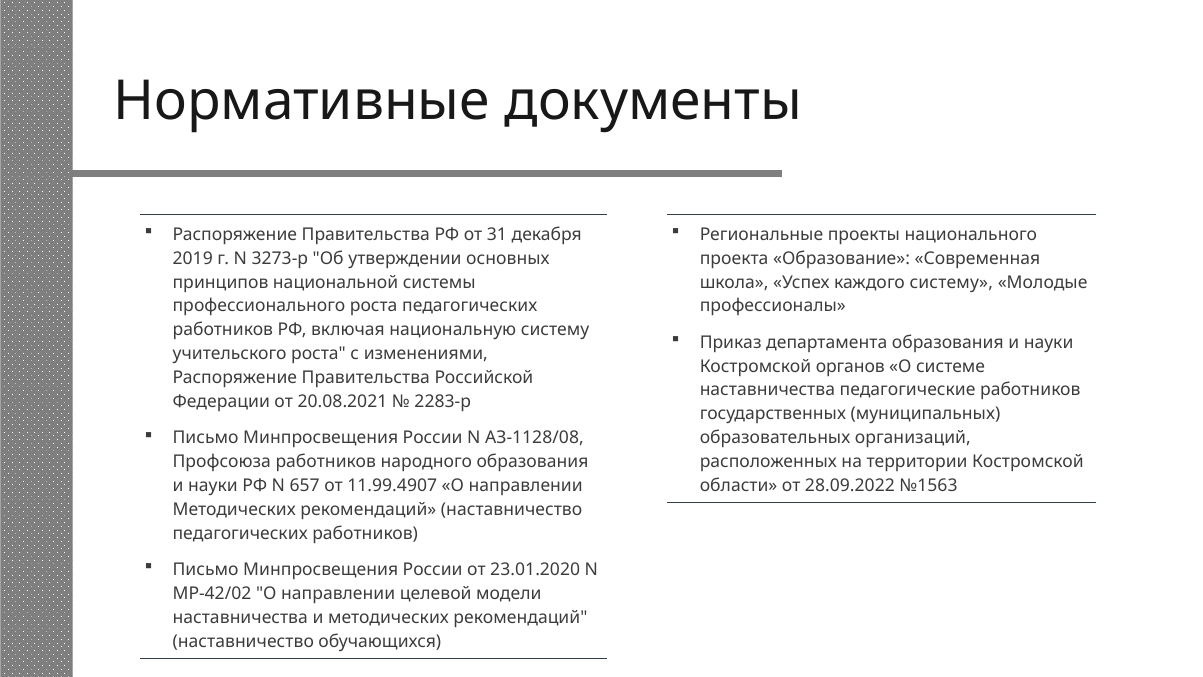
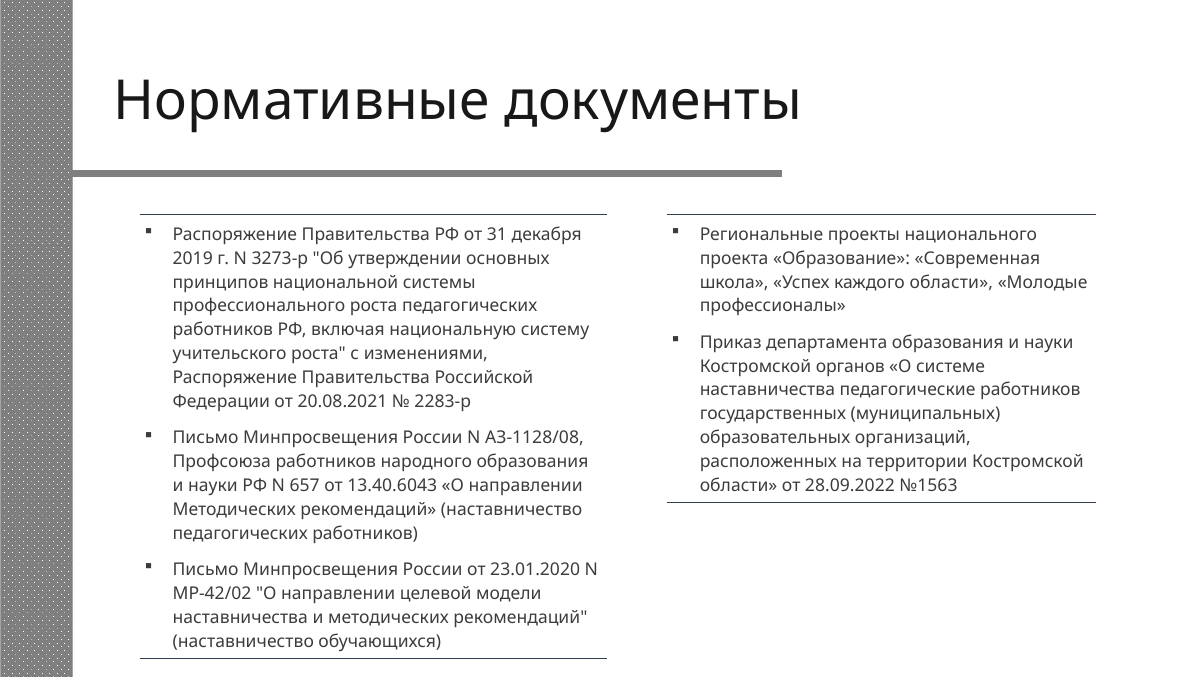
каждого систему: систему -> области
11.99.4907: 11.99.4907 -> 13.40.6043
